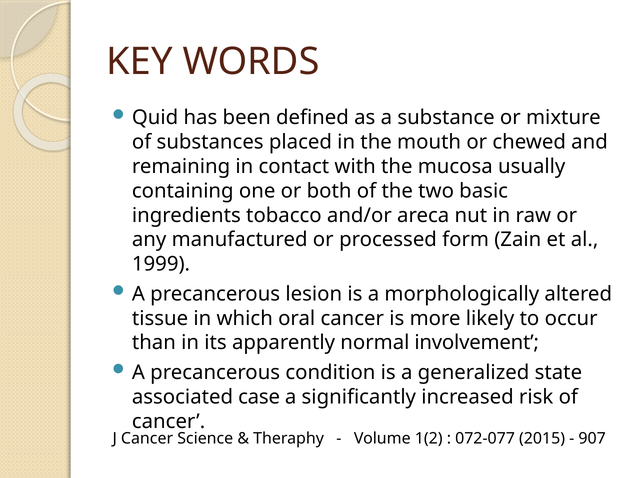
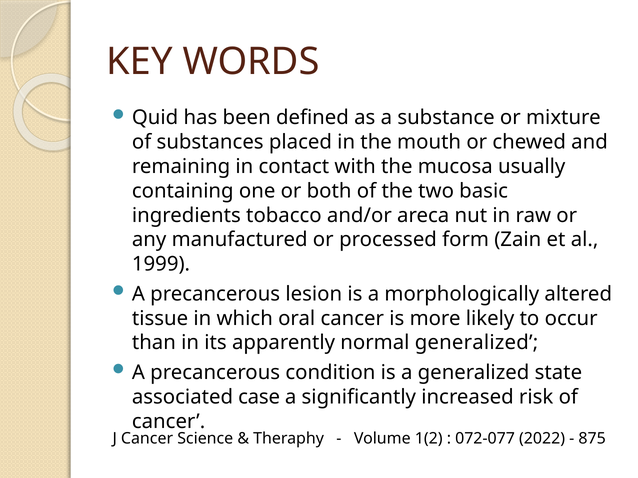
normal involvement: involvement -> generalized
2015: 2015 -> 2022
907: 907 -> 875
